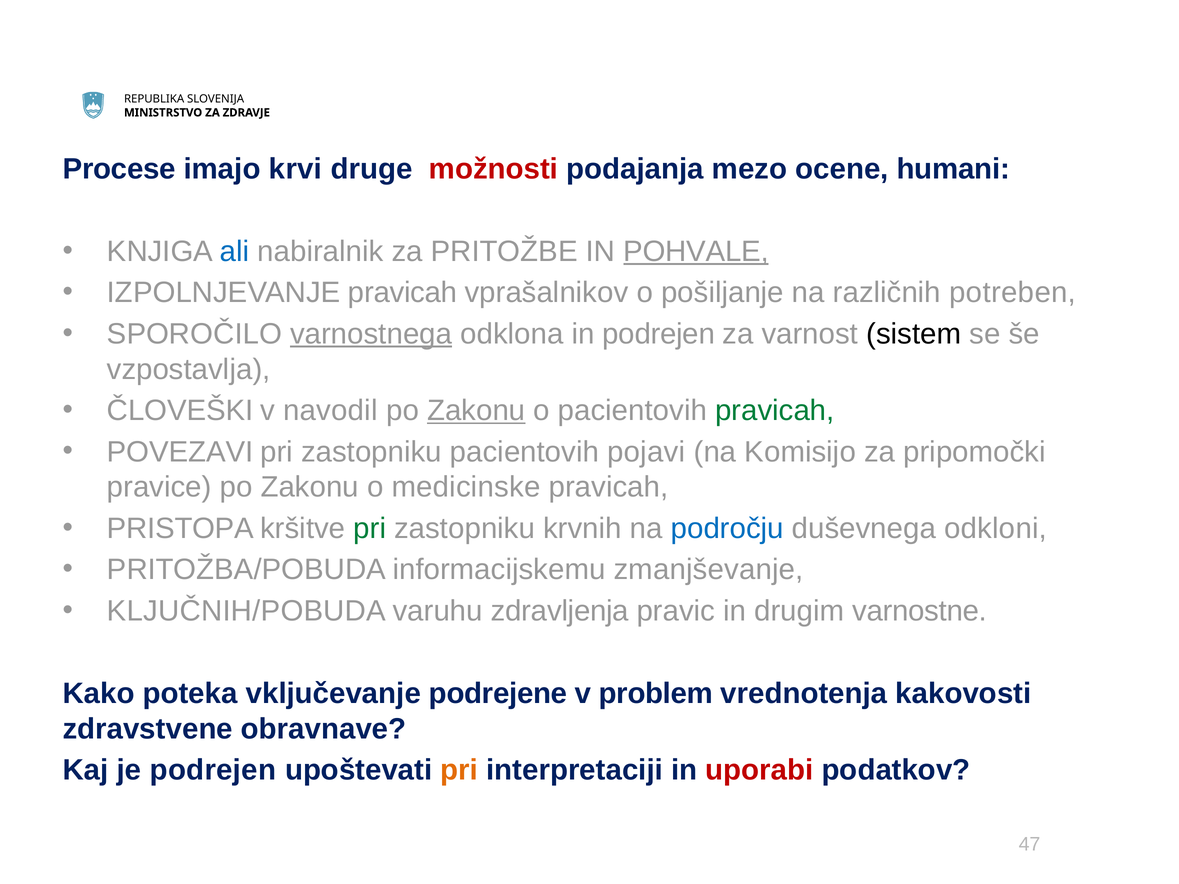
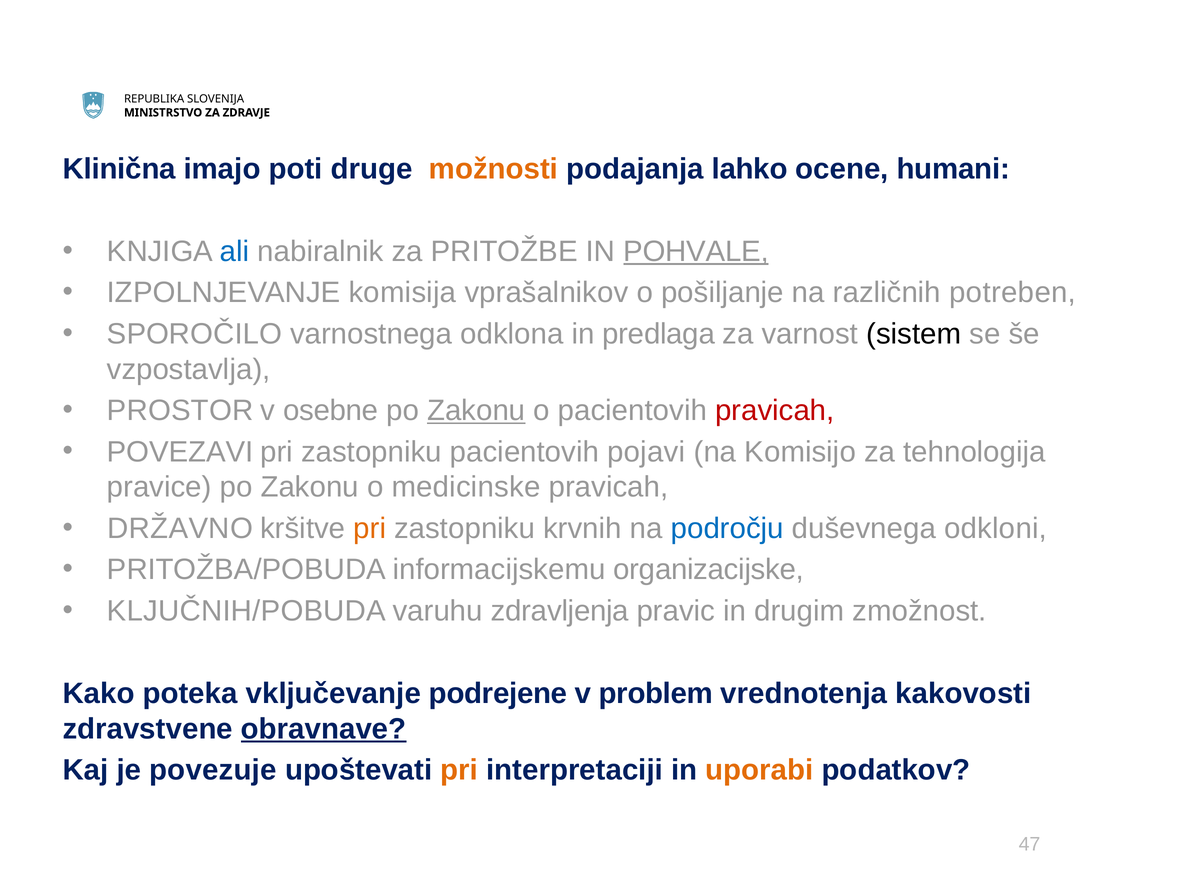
Procese: Procese -> Klinična
krvi: krvi -> poti
možnosti colour: red -> orange
mezo: mezo -> lahko
IZPOLNJEVANJE pravicah: pravicah -> komisija
varnostnega underline: present -> none
in podrejen: podrejen -> predlaga
ČLOVEŠKI: ČLOVEŠKI -> PROSTOR
navodil: navodil -> osebne
pravicah at (775, 411) colour: green -> red
pripomočki: pripomočki -> tehnologija
PRISTOPA: PRISTOPA -> DRŽAVNO
pri at (370, 529) colour: green -> orange
zmanjševanje: zmanjševanje -> organizacijske
varnostne: varnostne -> zmožnost
obravnave underline: none -> present
je podrejen: podrejen -> povezuje
uporabi colour: red -> orange
